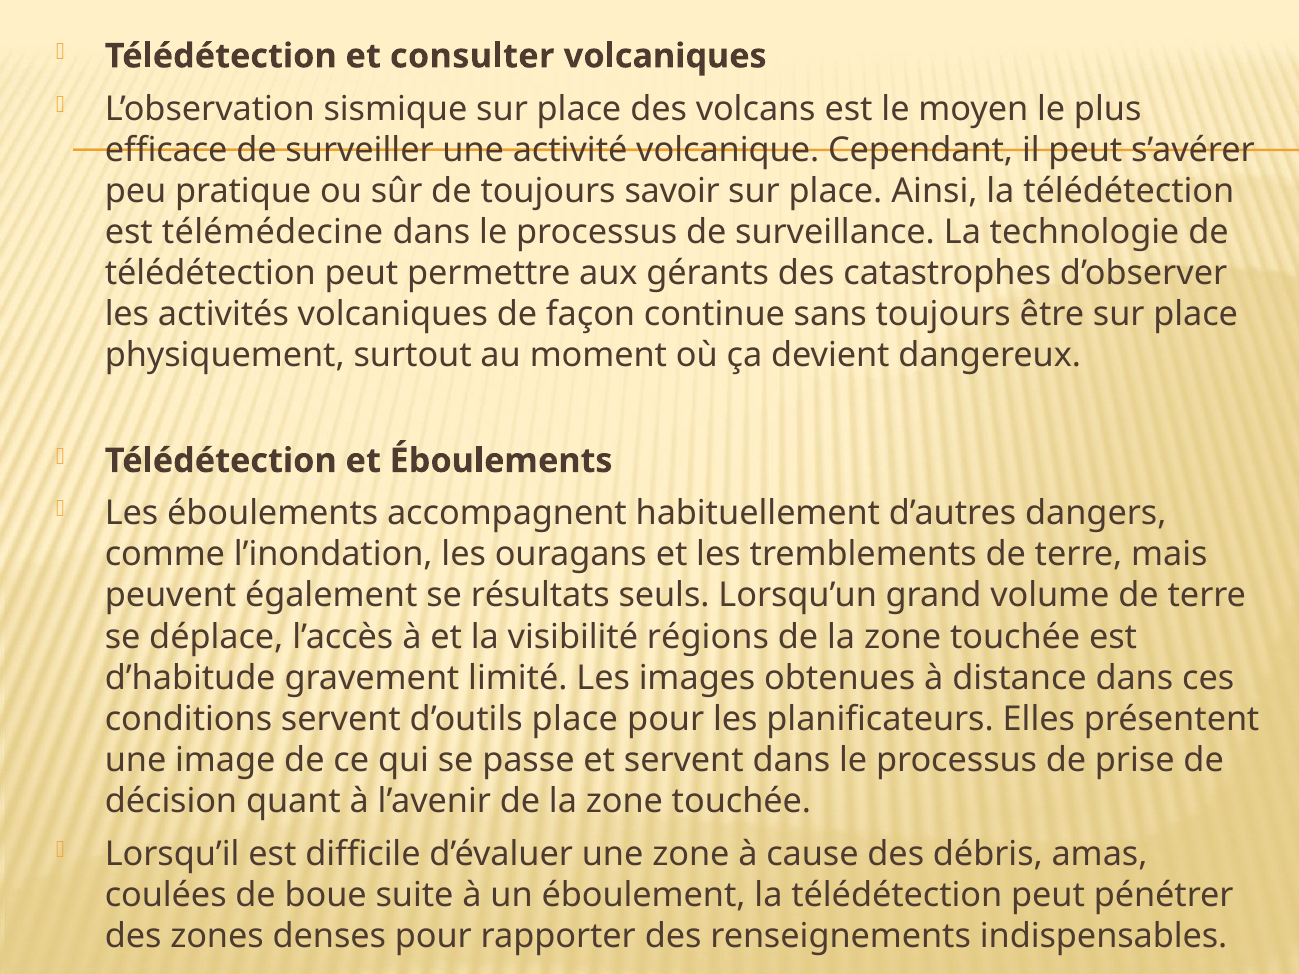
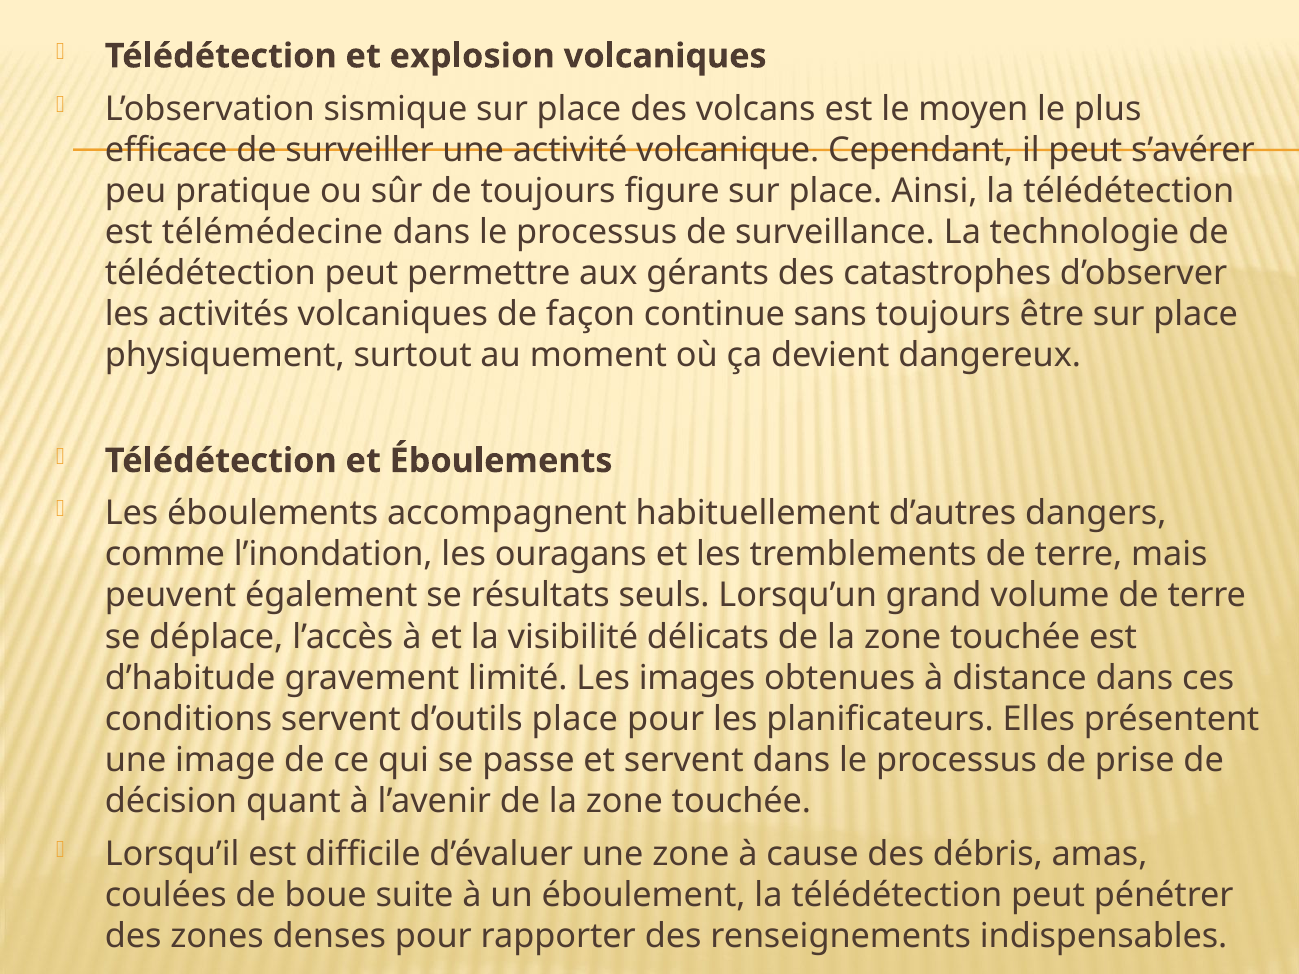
consulter: consulter -> explosion
savoir: savoir -> figure
régions: régions -> délicats
